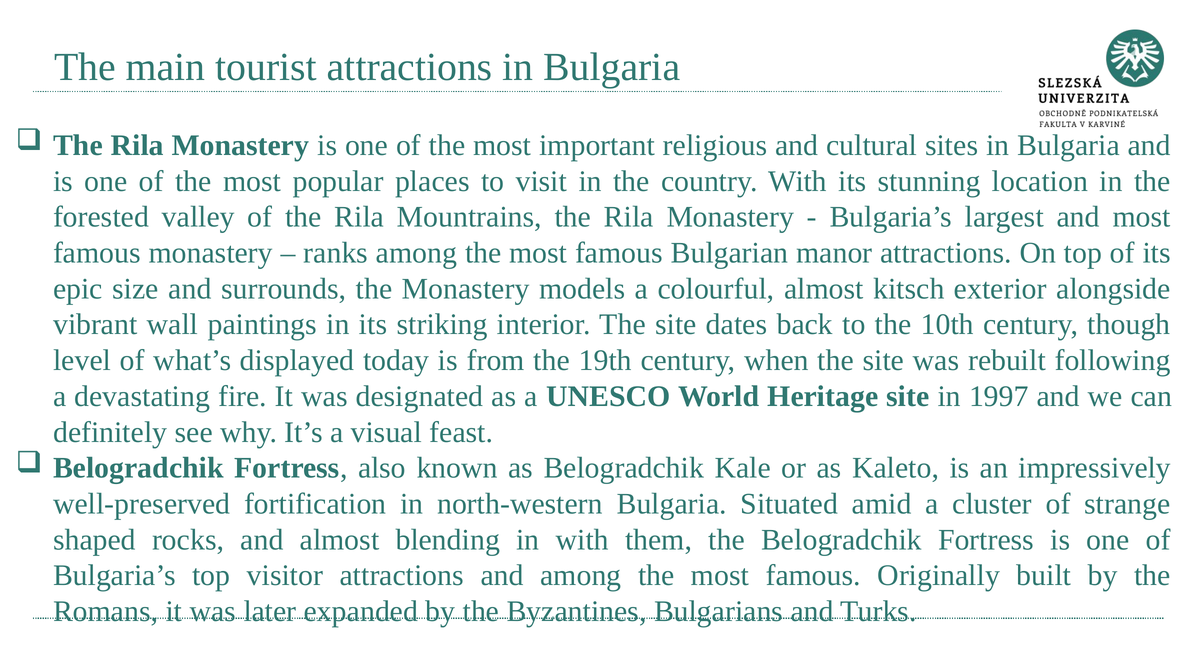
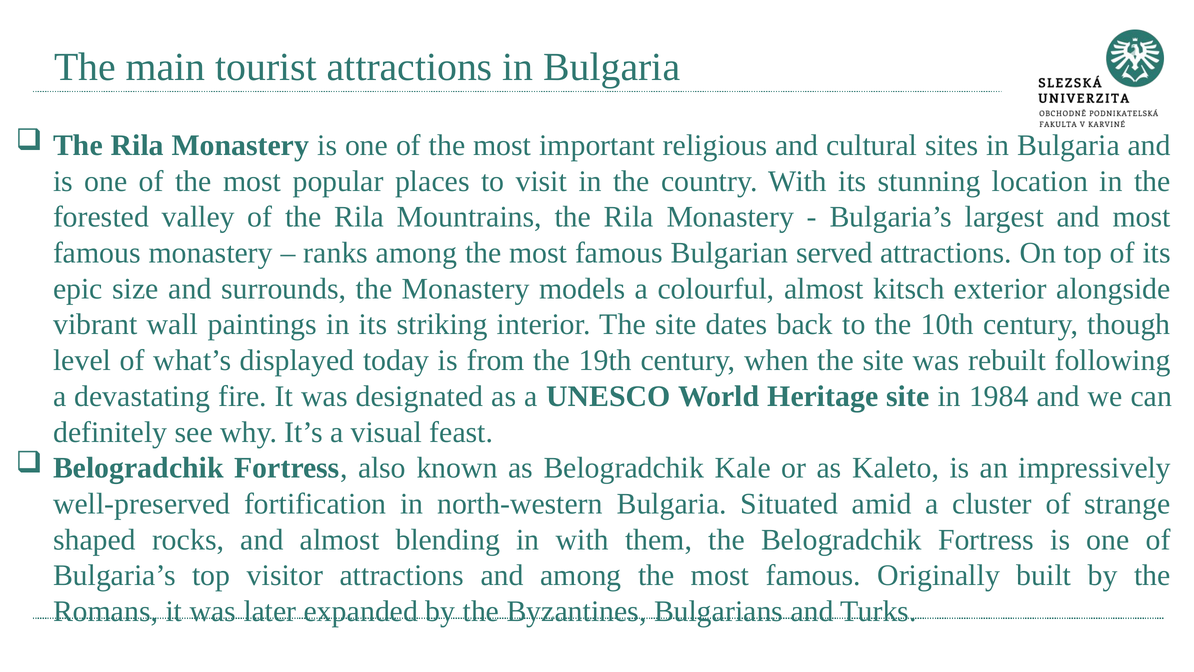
manor: manor -> served
1997: 1997 -> 1984
